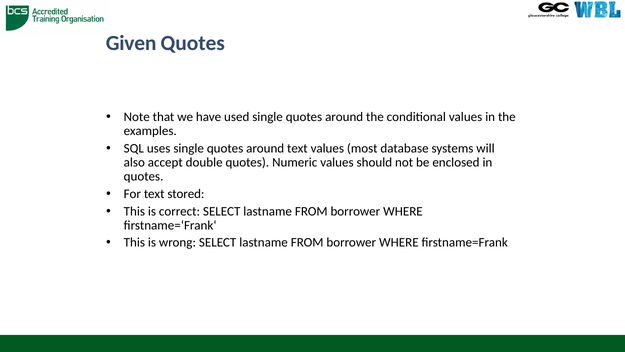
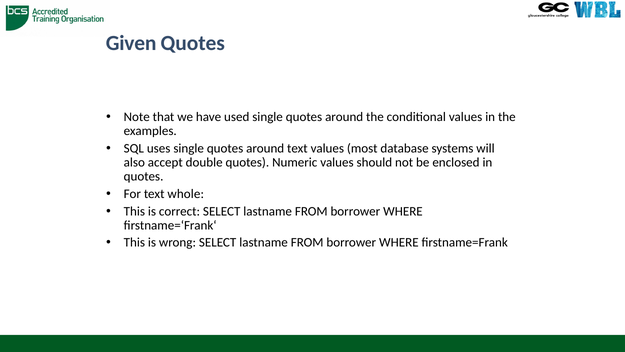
stored: stored -> whole
